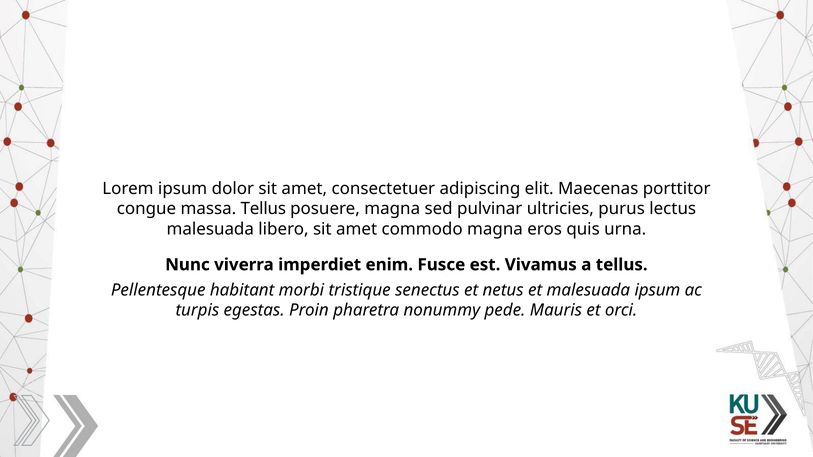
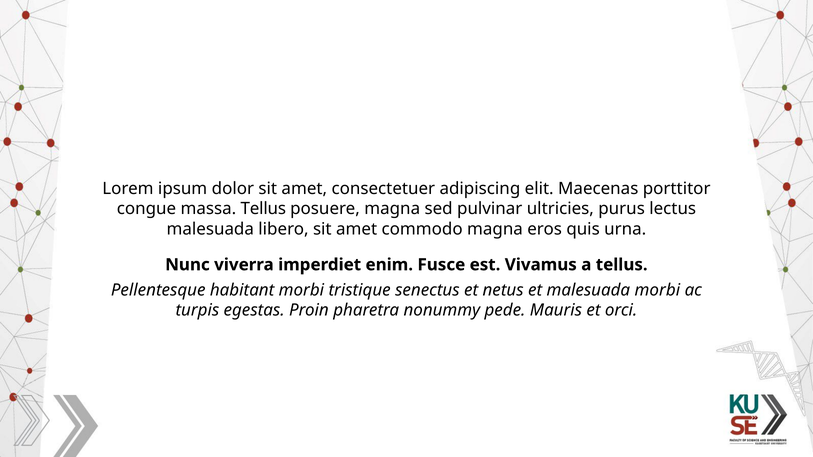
malesuada ipsum: ipsum -> morbi
